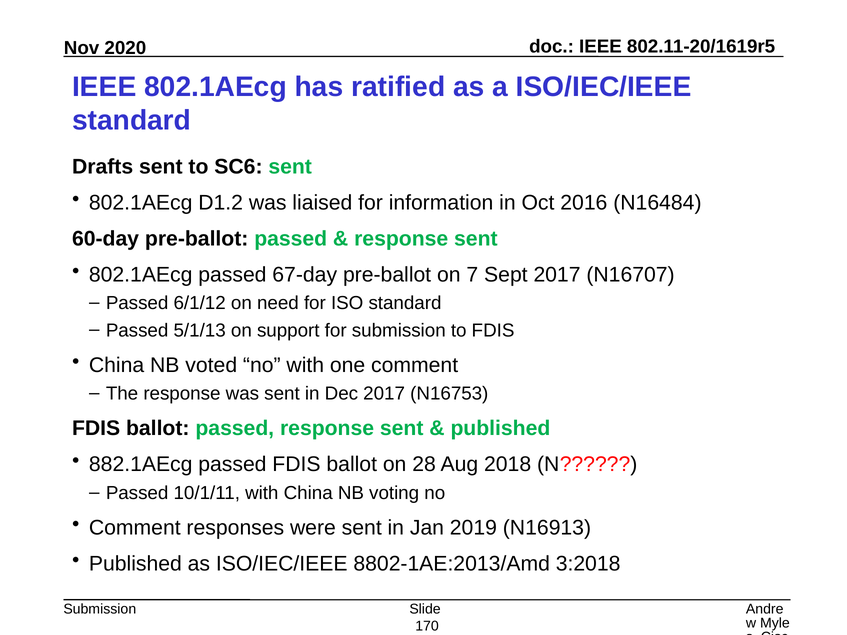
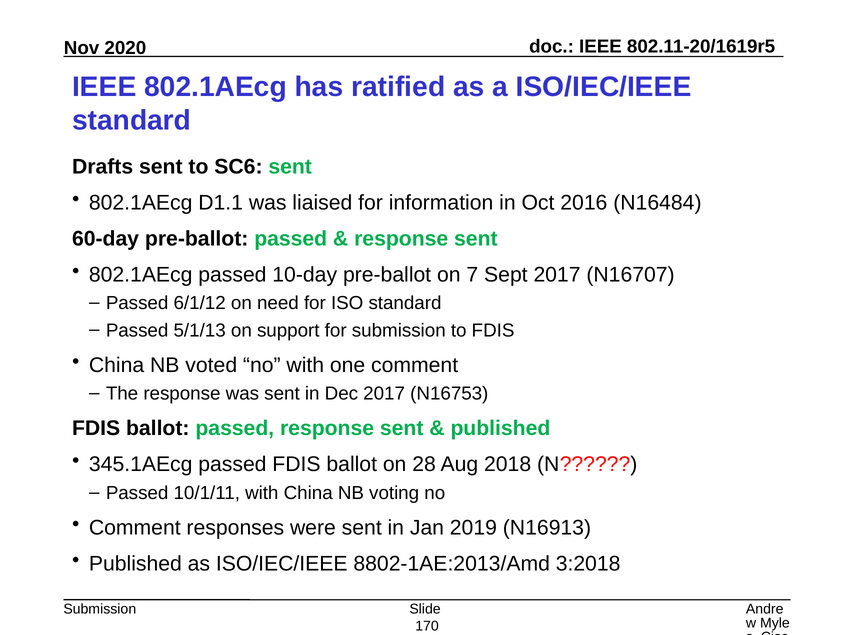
D1.2: D1.2 -> D1.1
67-day: 67-day -> 10-day
882.1AEcg: 882.1AEcg -> 345.1AEcg
